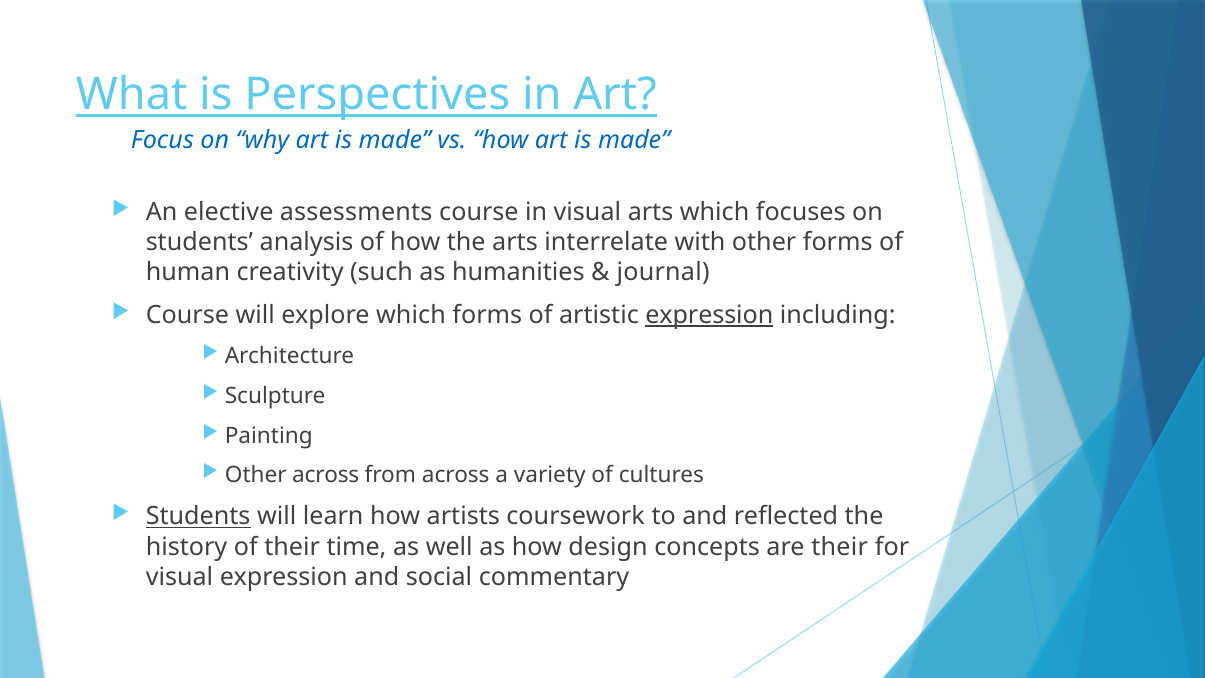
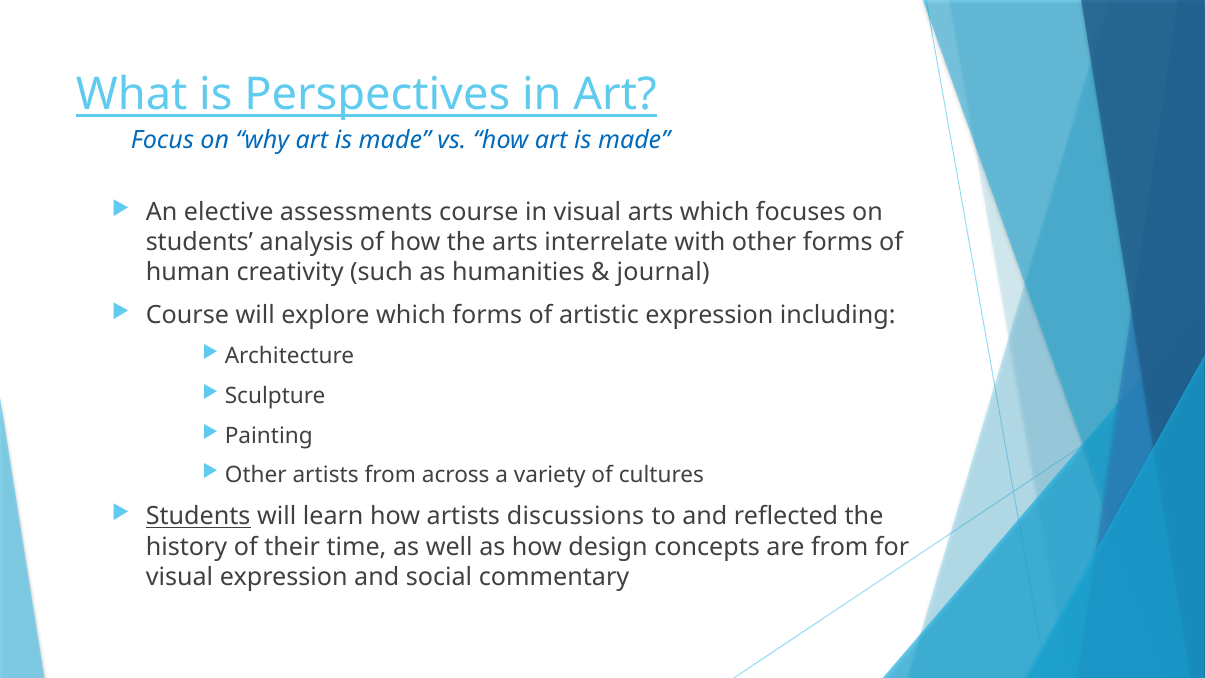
expression at (709, 315) underline: present -> none
Other across: across -> artists
coursework: coursework -> discussions
are their: their -> from
